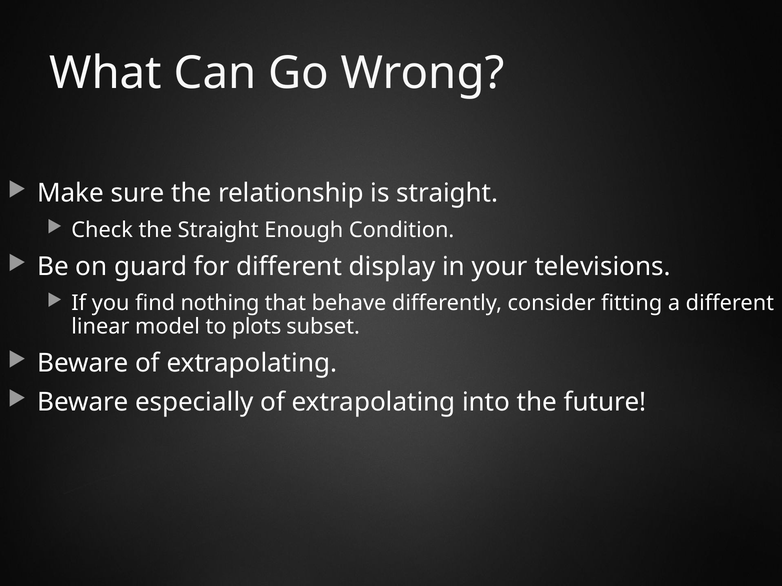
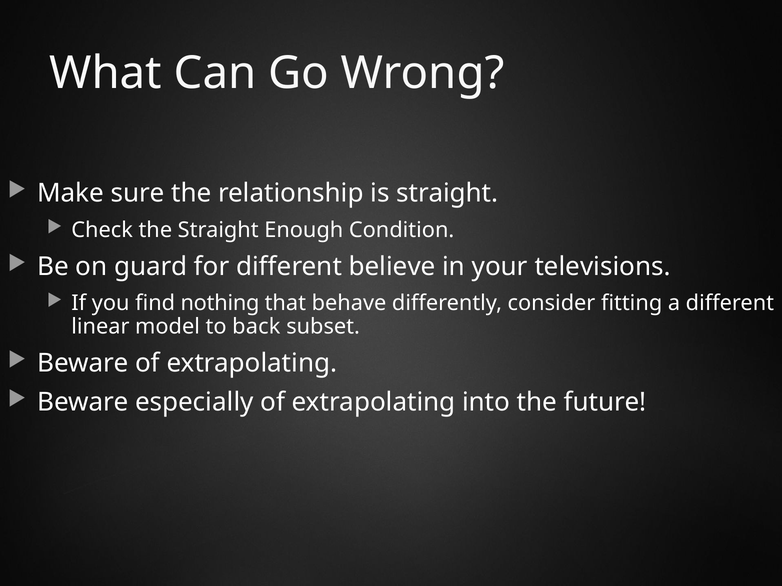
display: display -> believe
plots: plots -> back
